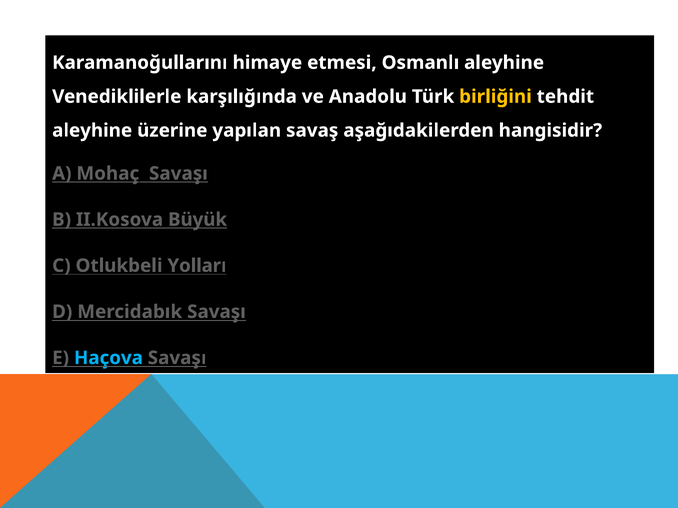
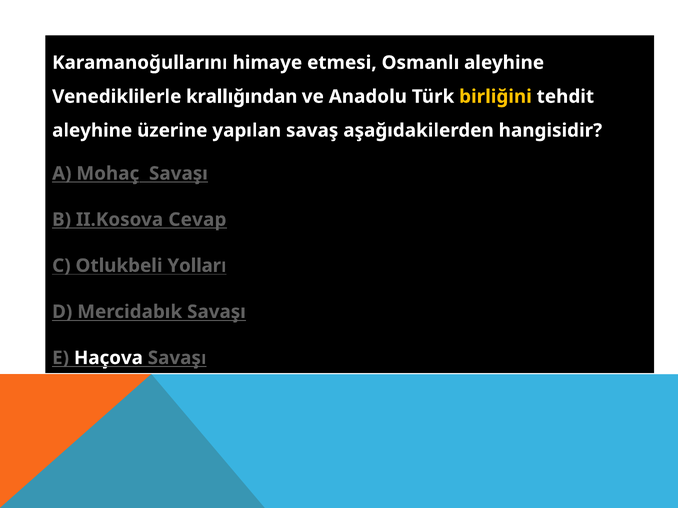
karşılığında: karşılığında -> krallığından
Büyük: Büyük -> Cevap
Haçova colour: light blue -> white
